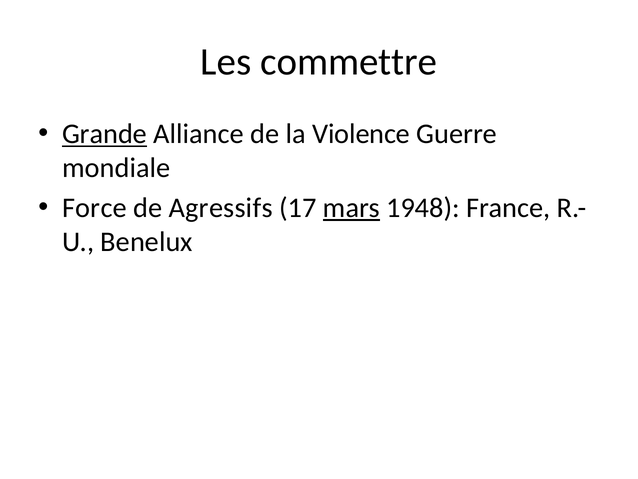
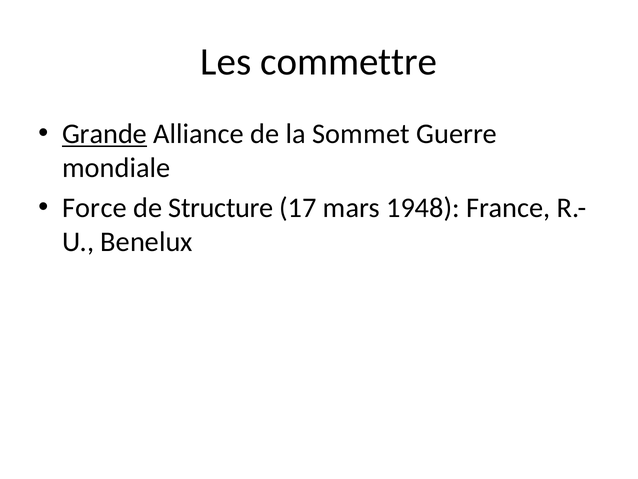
Violence: Violence -> Sommet
Agressifs: Agressifs -> Structure
mars underline: present -> none
